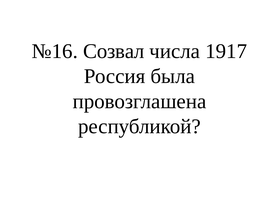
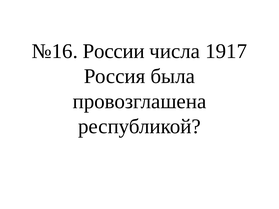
Созвал: Созвал -> России
